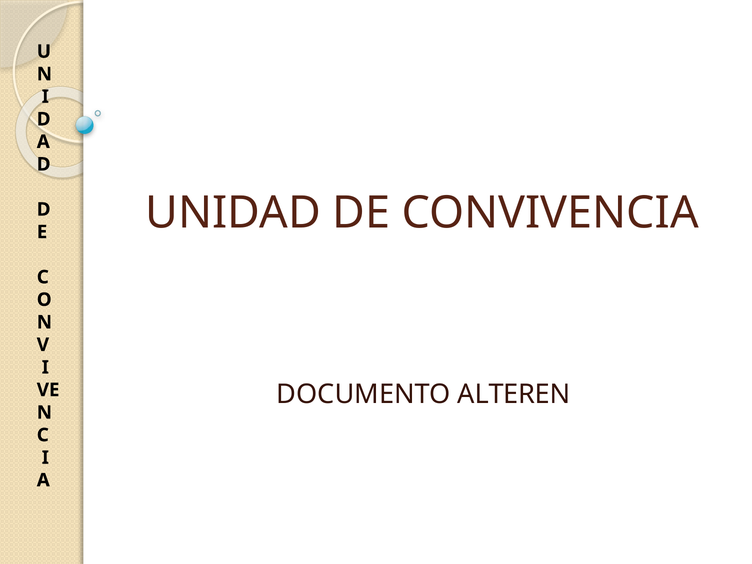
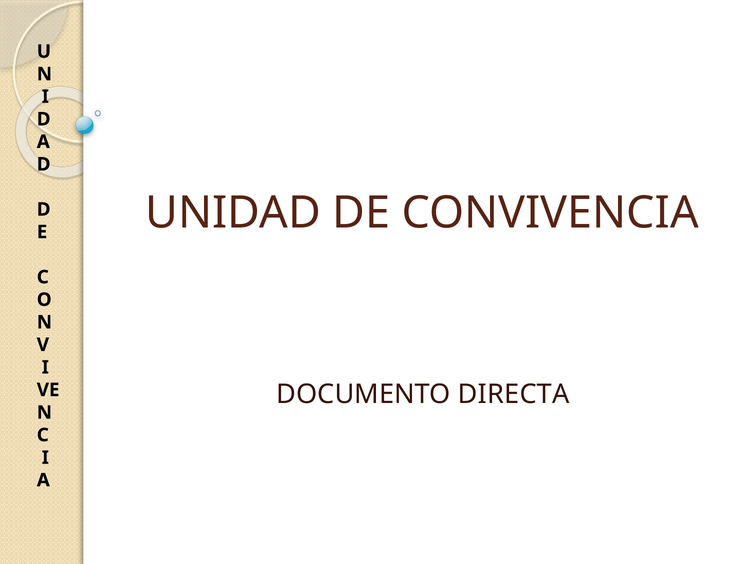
ALTEREN: ALTEREN -> DIRECTA
